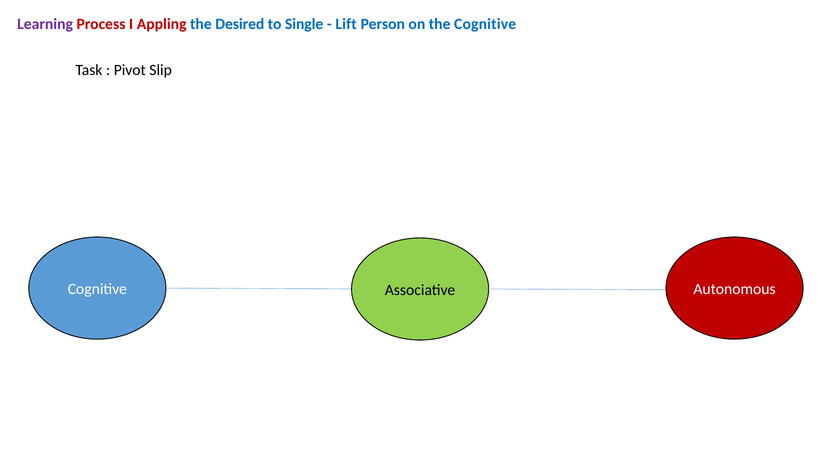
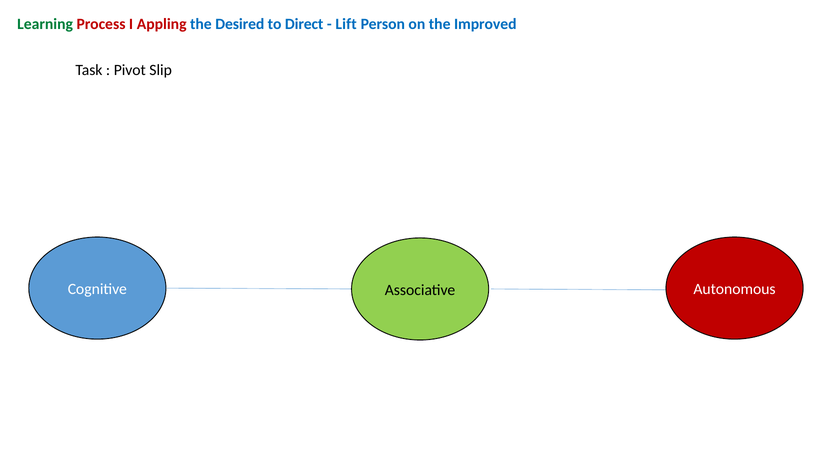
Learning colour: purple -> green
Single: Single -> Direct
the Cognitive: Cognitive -> Improved
